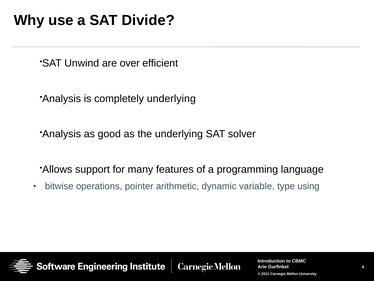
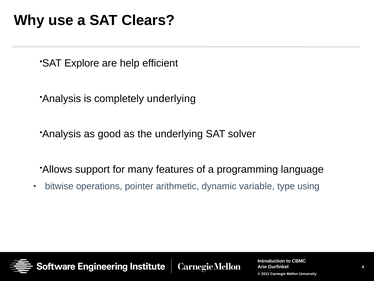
Divide: Divide -> Clears
Unwind: Unwind -> Explore
over: over -> help
